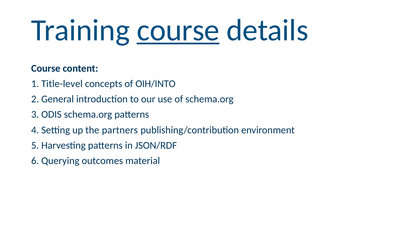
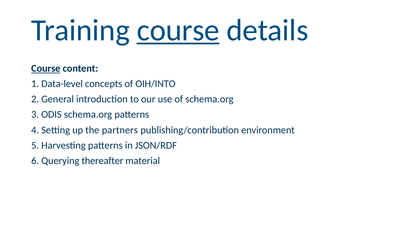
Course at (46, 68) underline: none -> present
Title-level: Title-level -> Data-level
outcomes: outcomes -> thereafter
